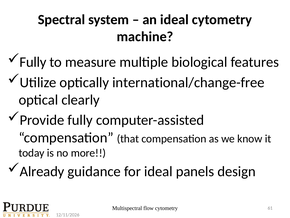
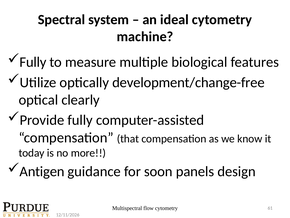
international/change-free: international/change-free -> development/change-free
Already: Already -> Antigen
for ideal: ideal -> soon
